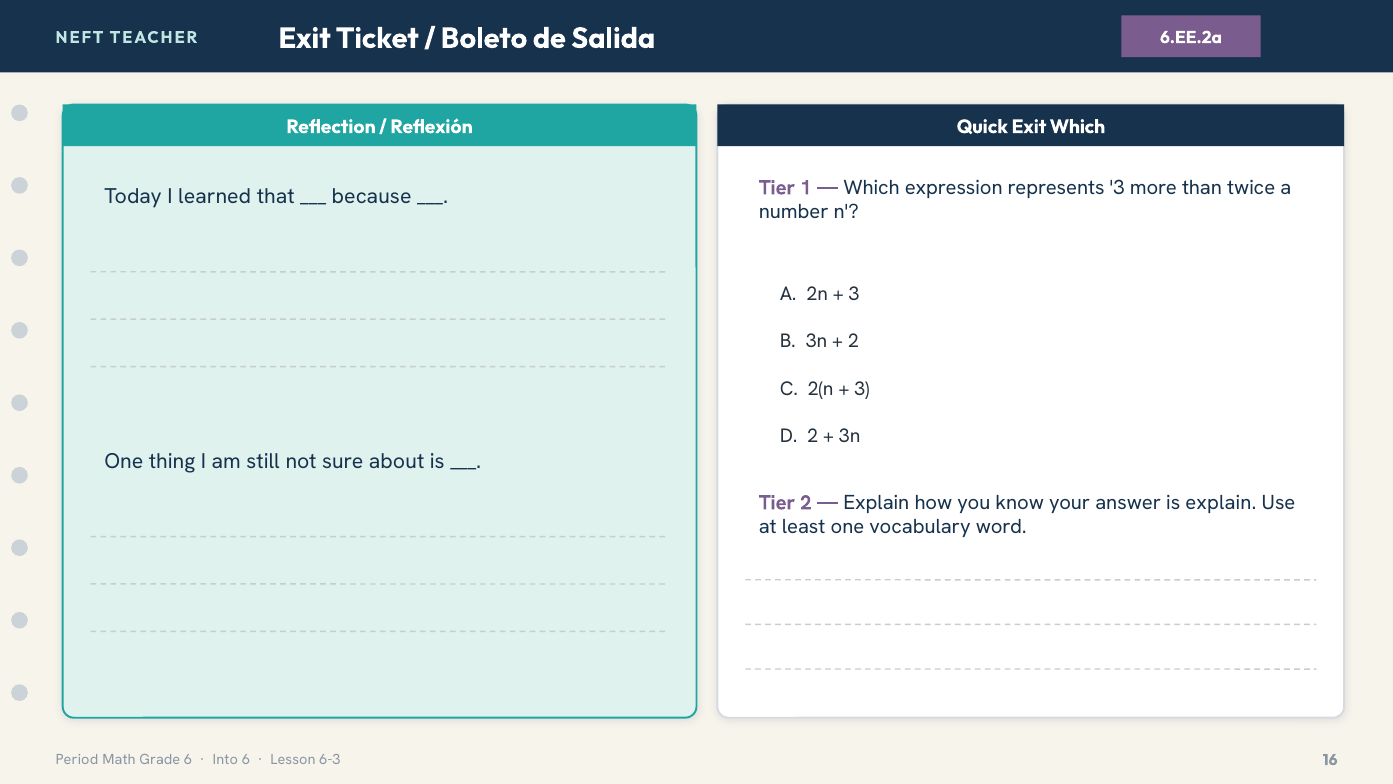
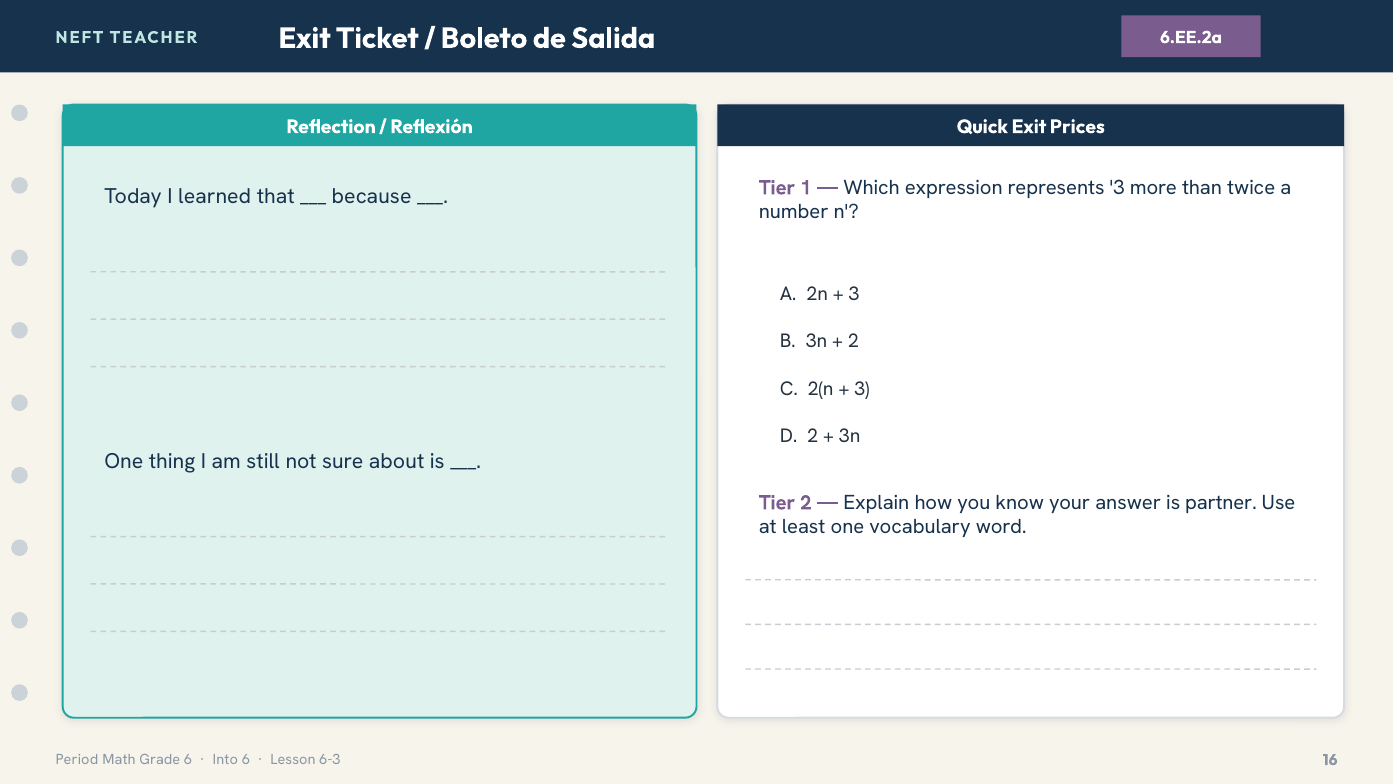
Exit Which: Which -> Prices
is explain: explain -> partner
